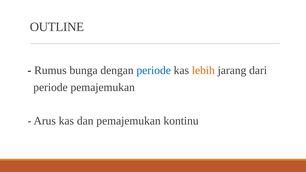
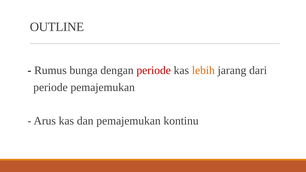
periode at (154, 70) colour: blue -> red
